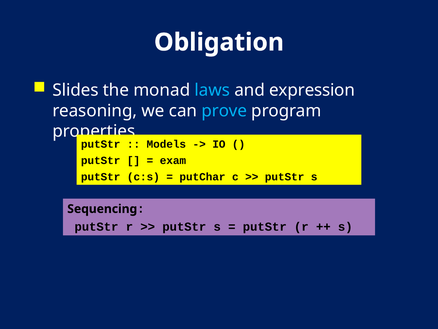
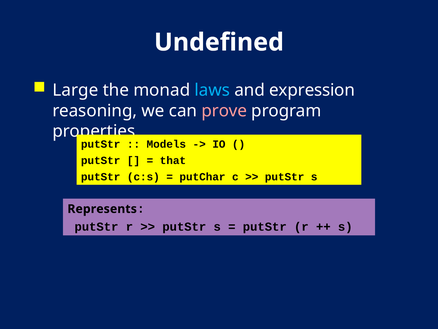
Obligation: Obligation -> Undefined
Slides: Slides -> Large
prove colour: light blue -> pink
exam: exam -> that
Sequencing: Sequencing -> Represents
